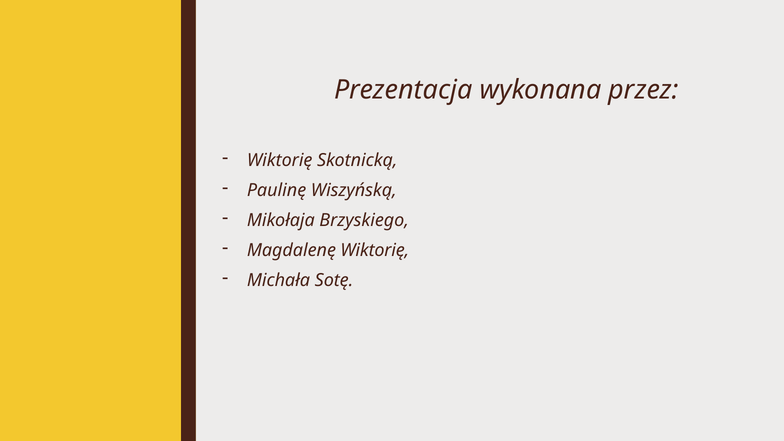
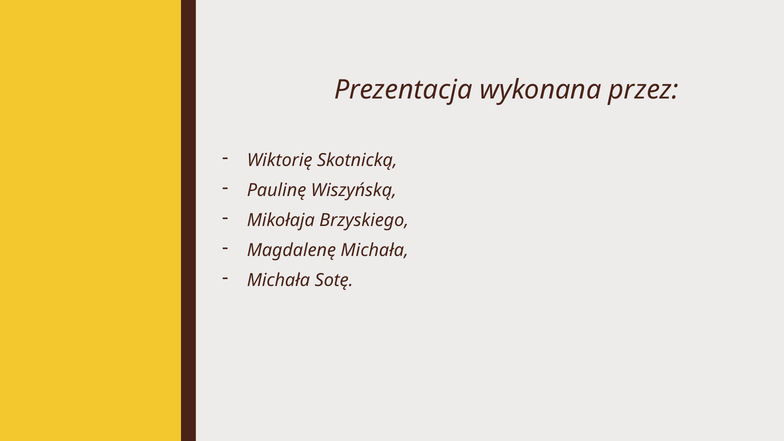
Magdalenę Wiktorię: Wiktorię -> Michała
